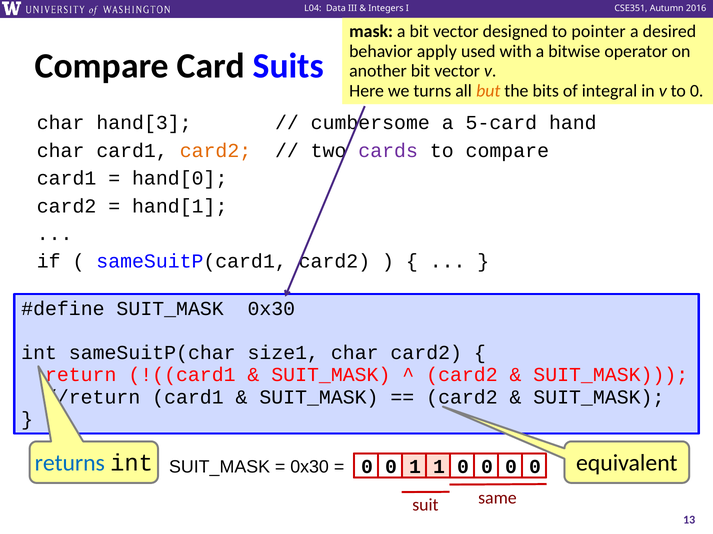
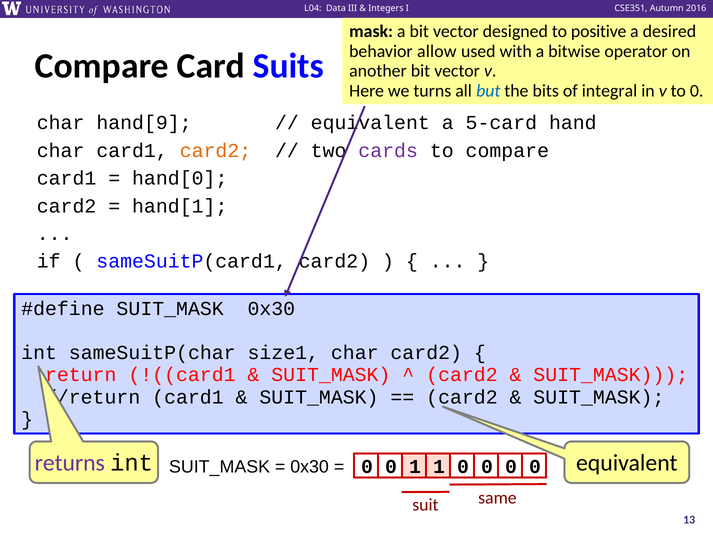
pointer: pointer -> positive
apply: apply -> allow
but colour: orange -> blue
hand[3: hand[3 -> hand[9
cumbersome at (370, 123): cumbersome -> equivalent
returns colour: blue -> purple
